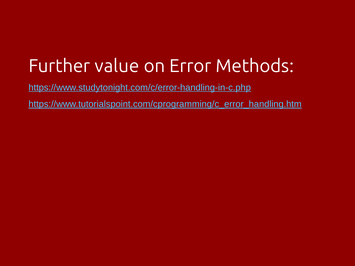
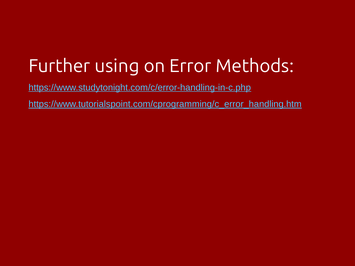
value: value -> using
